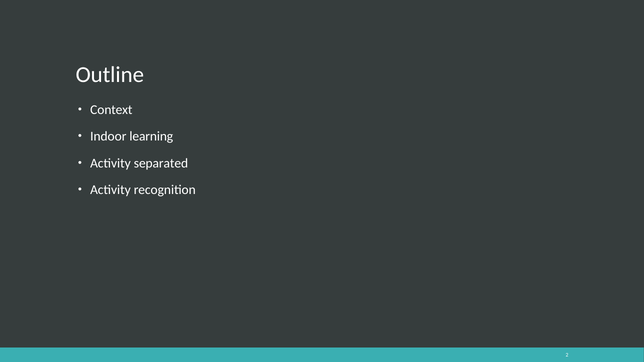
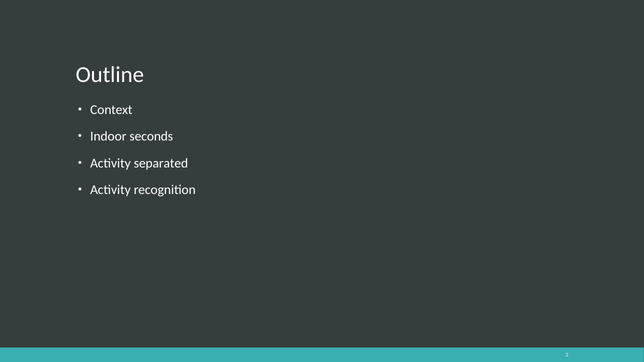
learning: learning -> seconds
